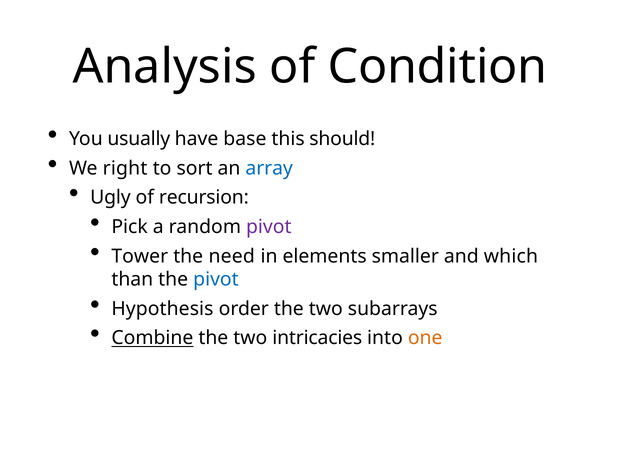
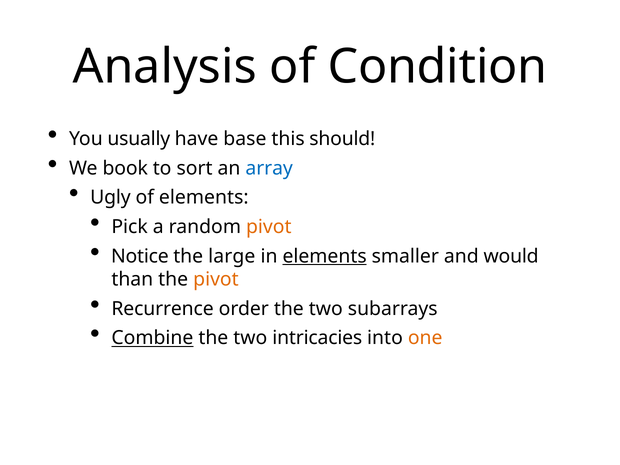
right: right -> book
of recursion: recursion -> elements
pivot at (269, 227) colour: purple -> orange
Tower: Tower -> Notice
need: need -> large
elements at (325, 256) underline: none -> present
which: which -> would
pivot at (216, 279) colour: blue -> orange
Hypothesis: Hypothesis -> Recurrence
